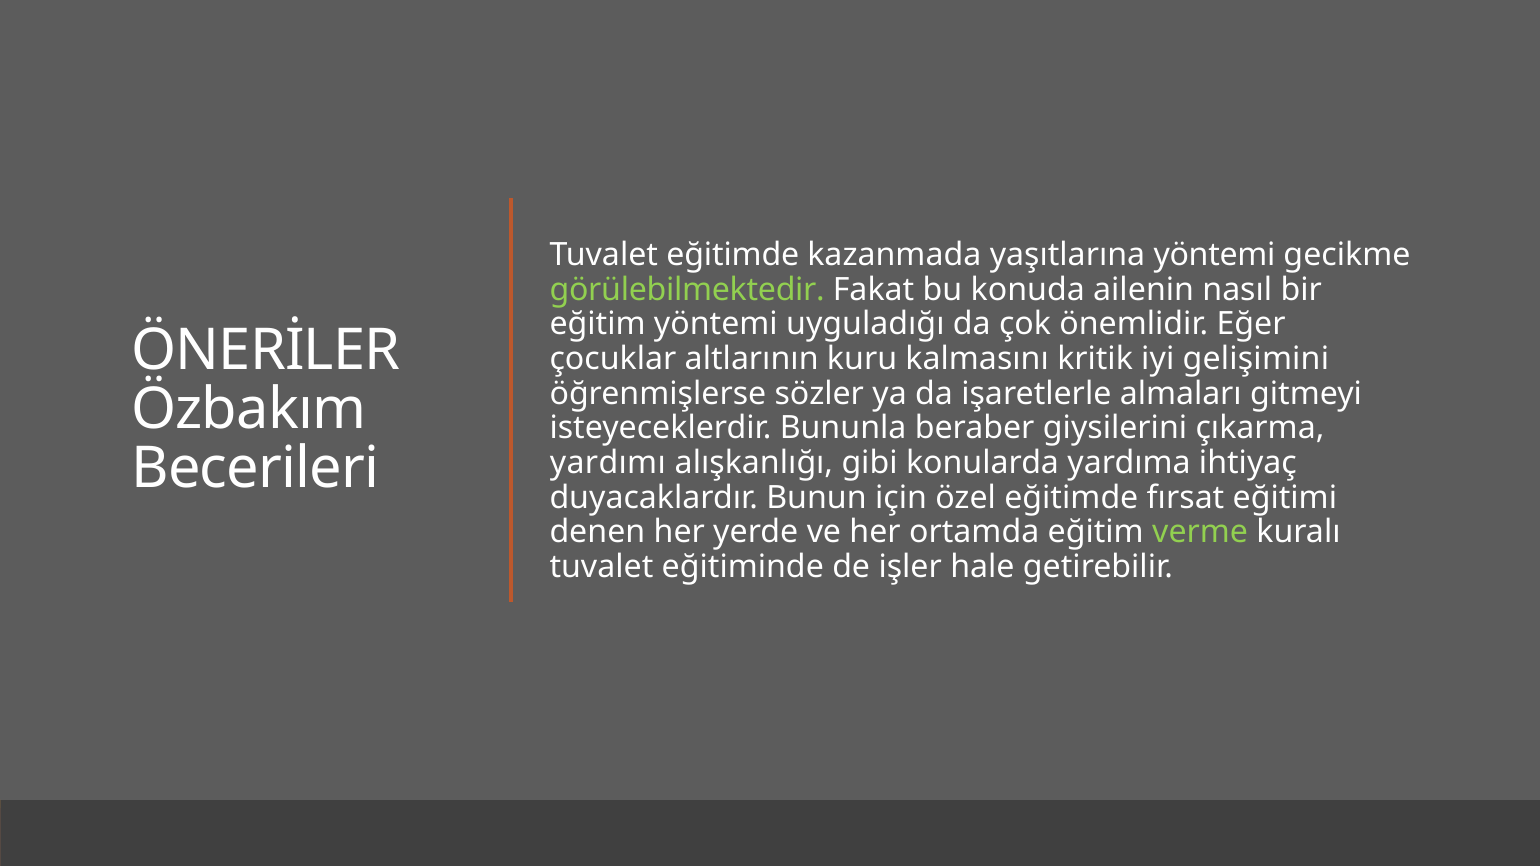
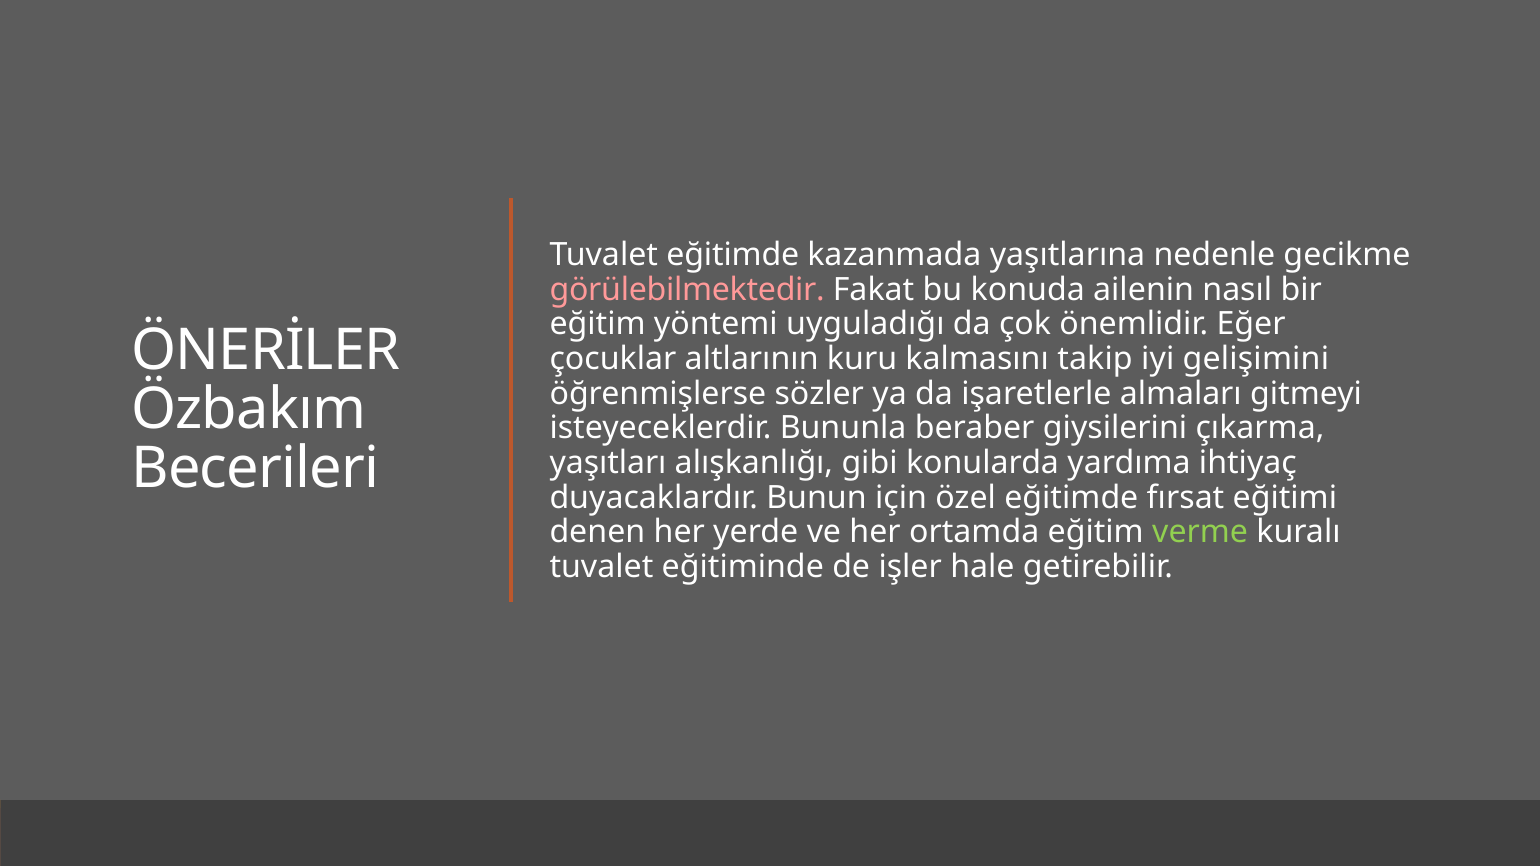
yaşıtlarına yöntemi: yöntemi -> nedenle
görülebilmektedir colour: light green -> pink
kritik: kritik -> takip
yardımı: yardımı -> yaşıtları
